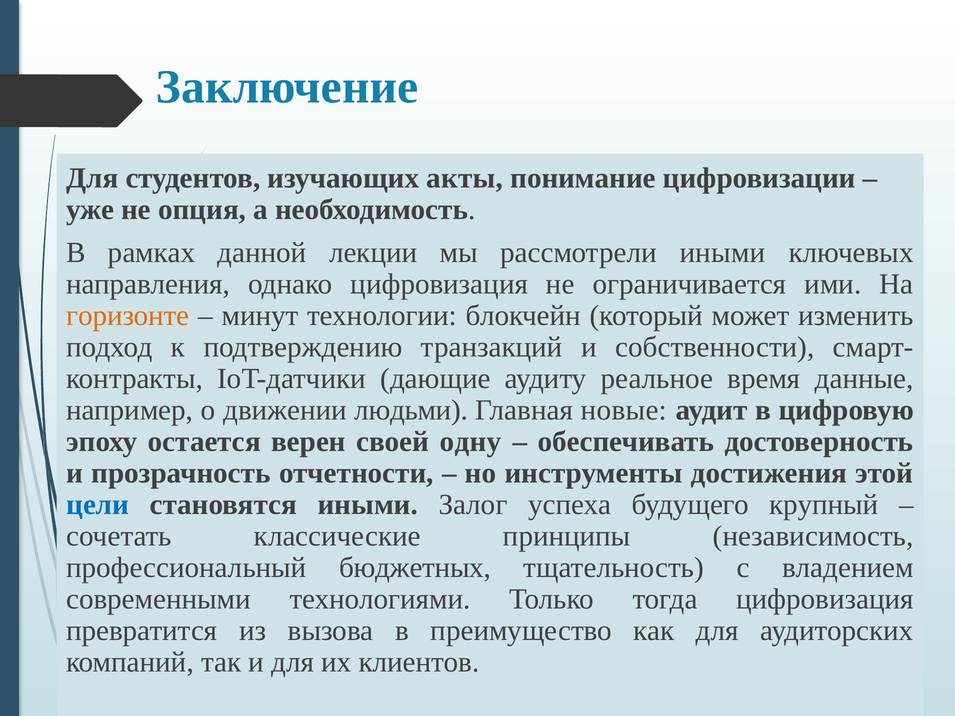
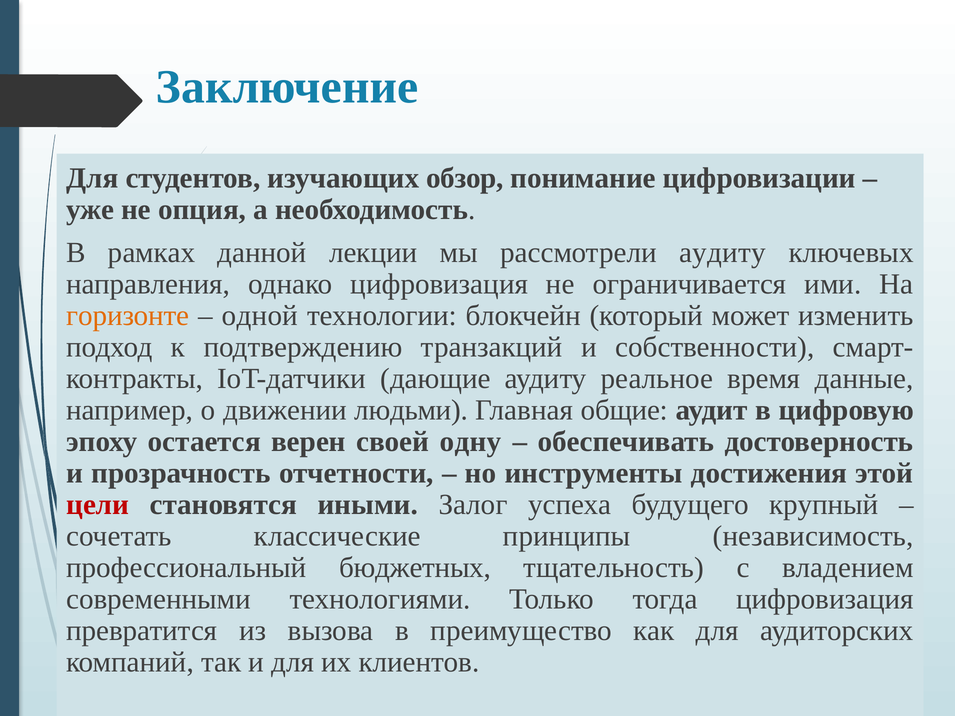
акты: акты -> обзор
рассмотрели иными: иными -> аудиту
минут: минут -> одной
новые: новые -> общие
цели colour: blue -> red
